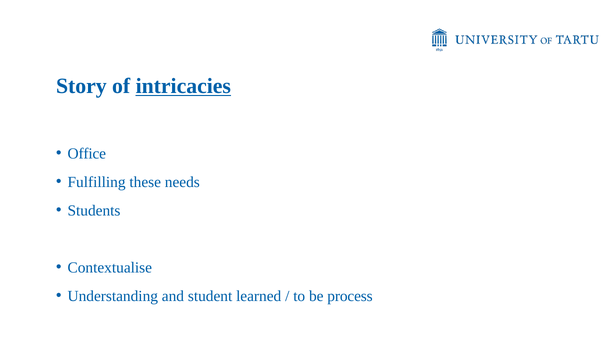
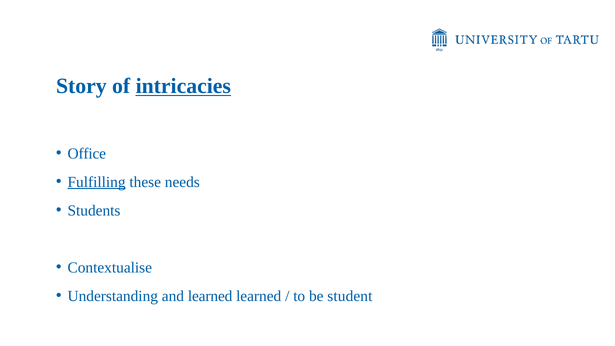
Fulfilling underline: none -> present
and student: student -> learned
process: process -> student
